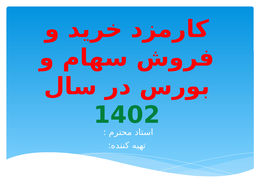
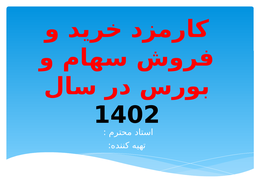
1402 colour: green -> black
